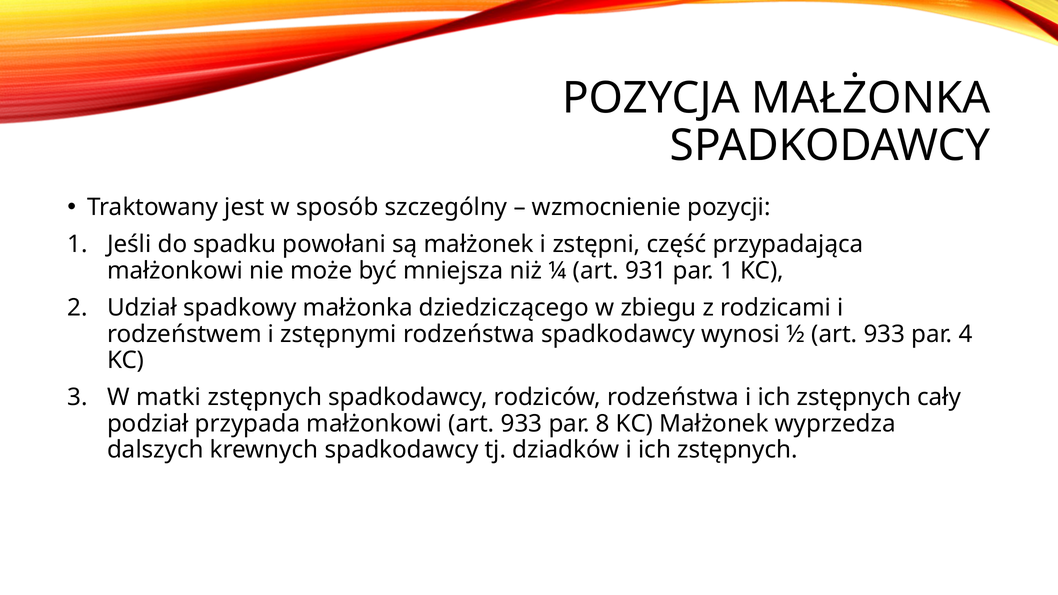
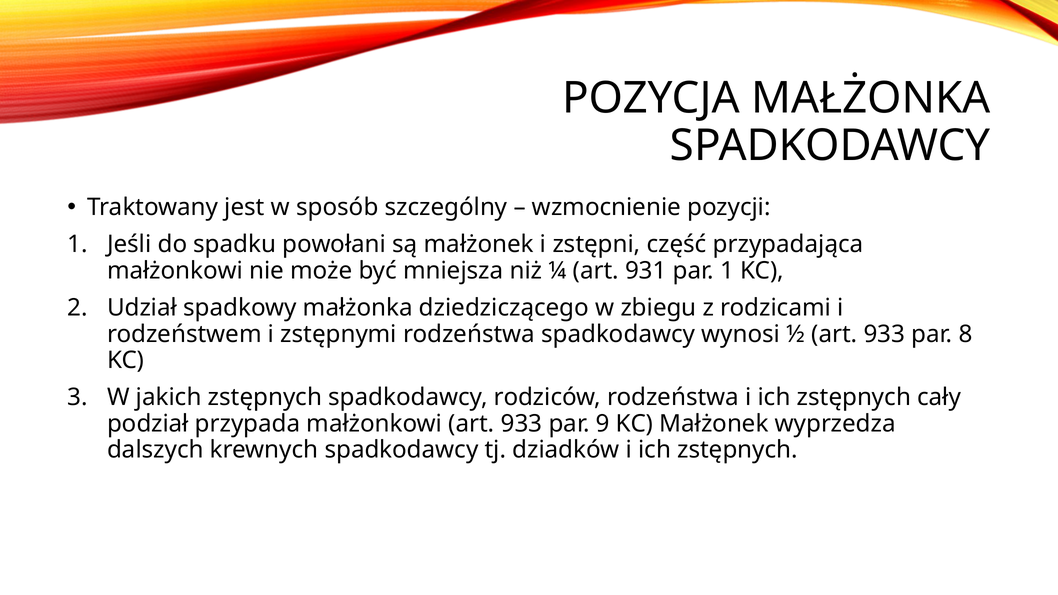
4: 4 -> 8
matki: matki -> jakich
8: 8 -> 9
